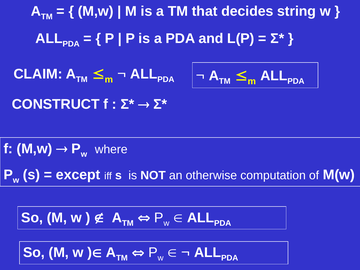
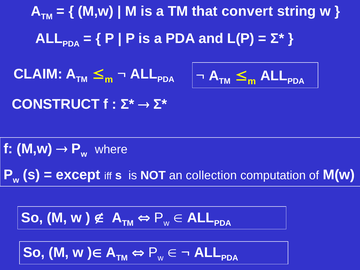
decides: decides -> convert
otherwise: otherwise -> collection
